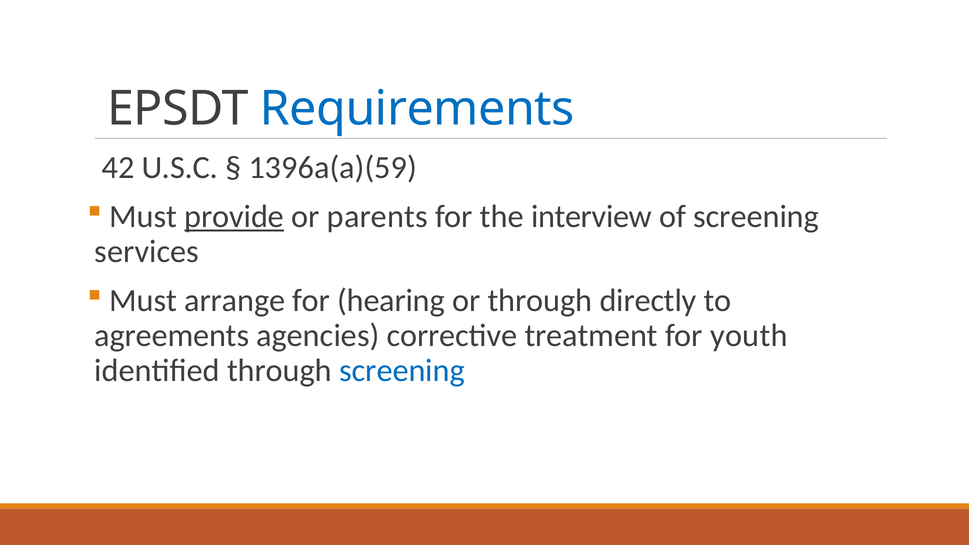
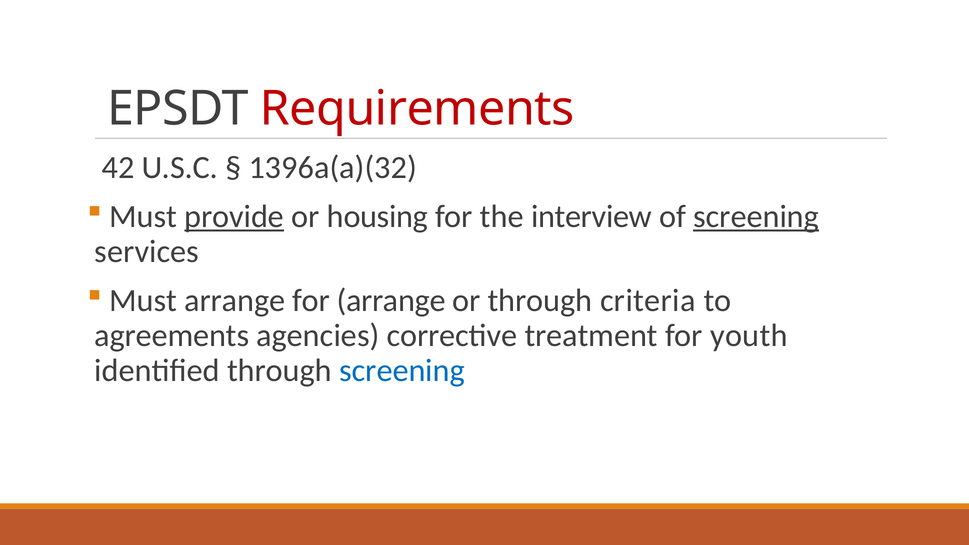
Requirements colour: blue -> red
1396a(a)(59: 1396a(a)(59 -> 1396a(a)(32
parents: parents -> housing
screening at (756, 217) underline: none -> present
for hearing: hearing -> arrange
directly: directly -> criteria
